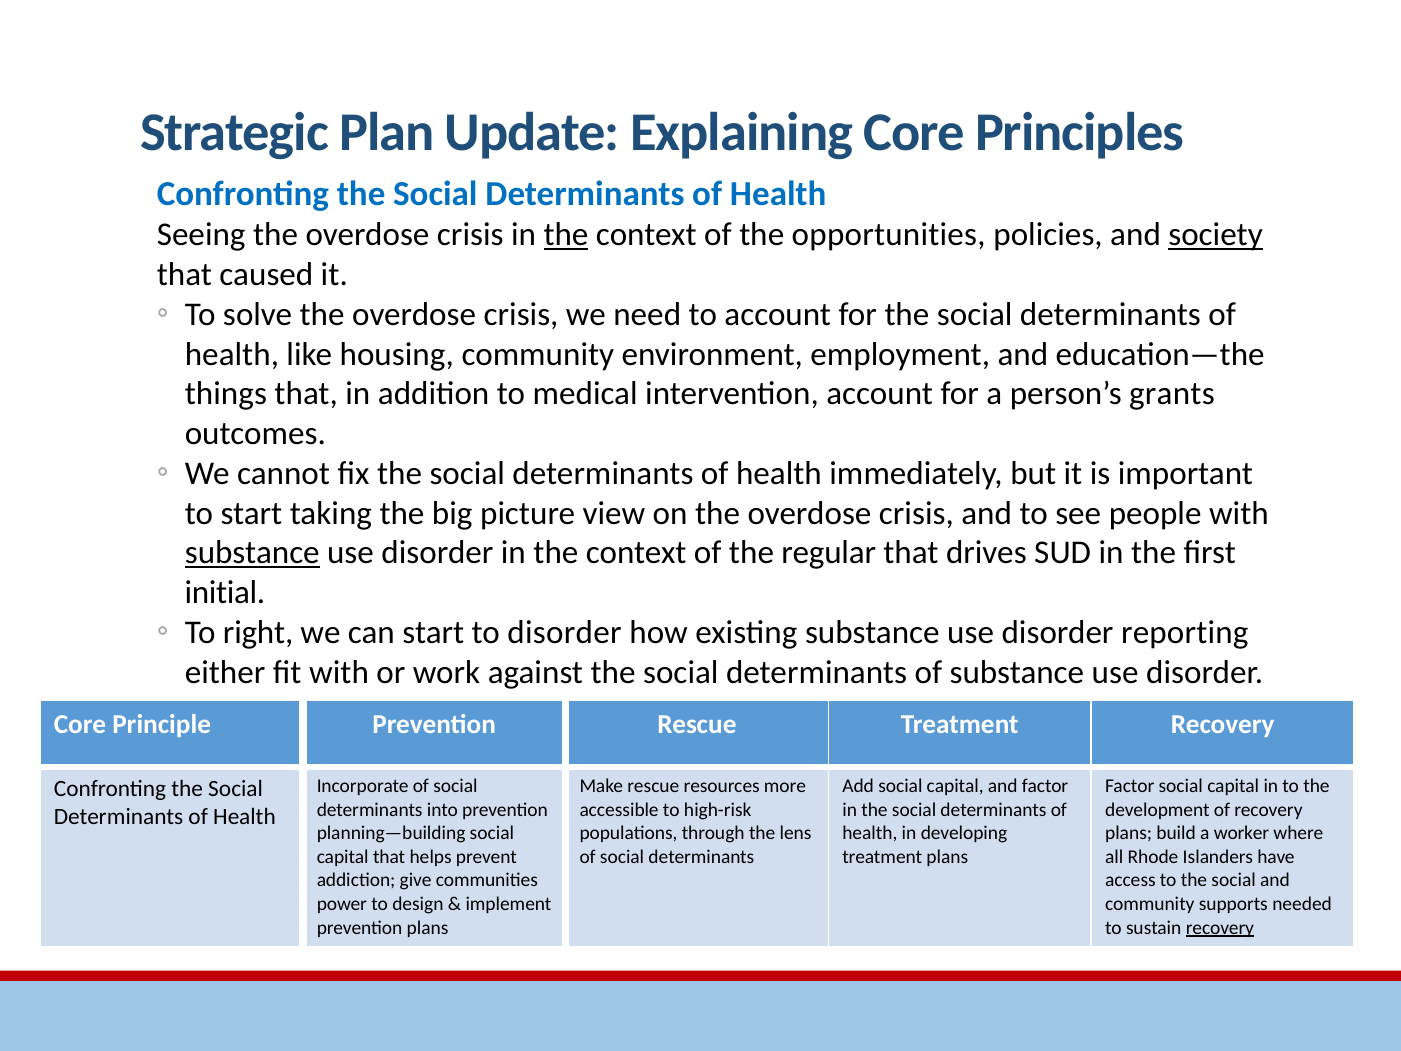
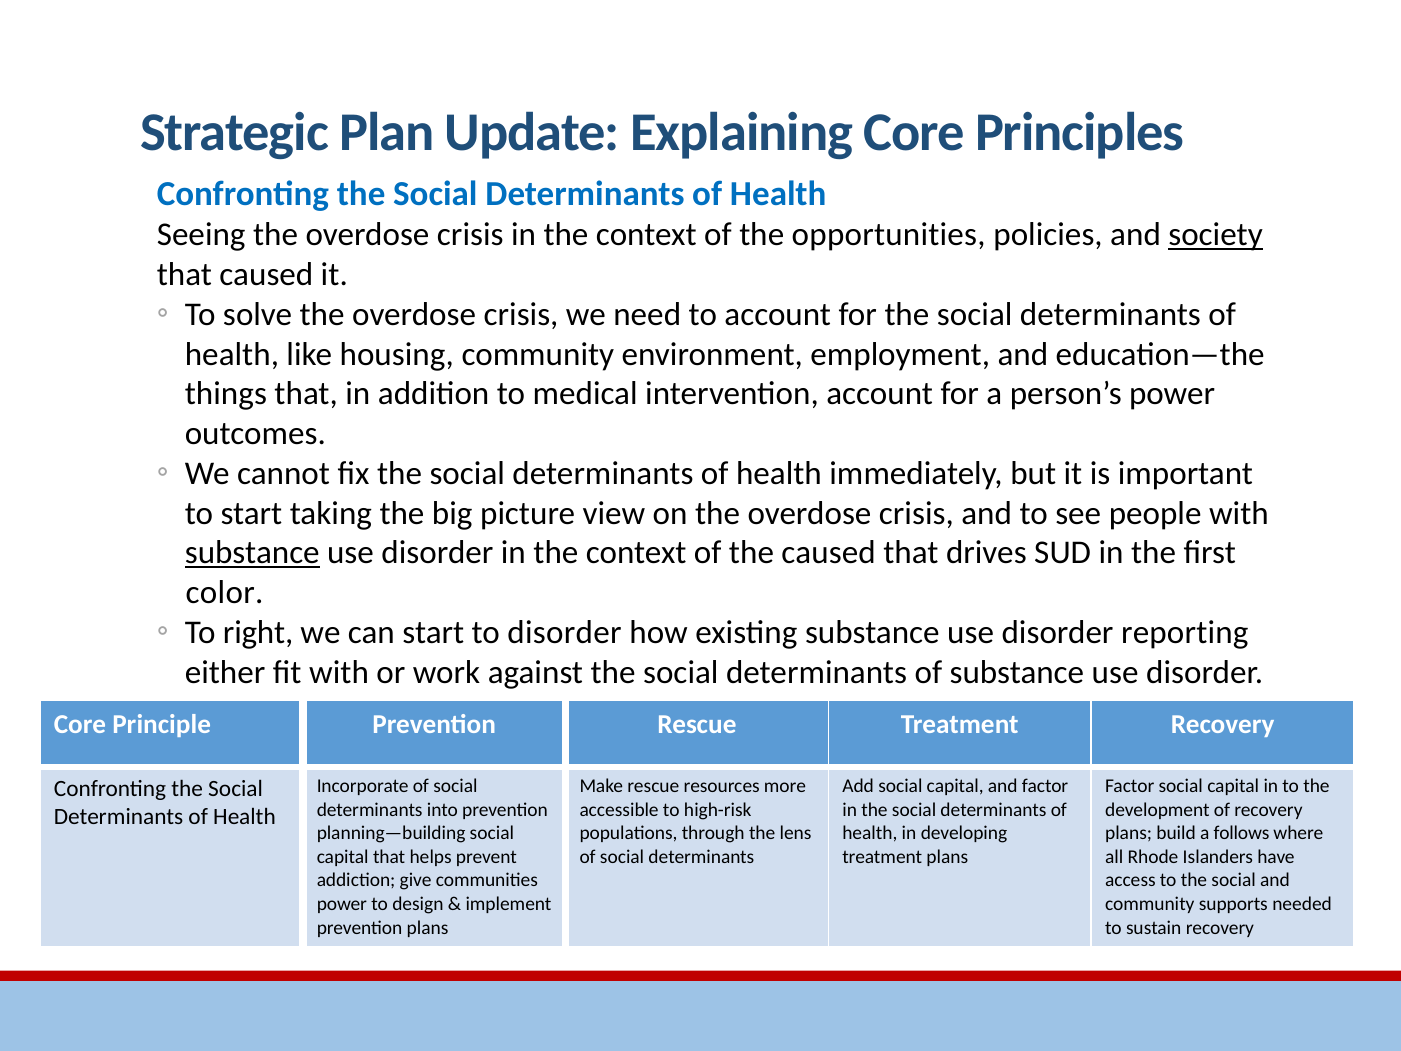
the at (566, 235) underline: present -> none
person’s grants: grants -> power
the regular: regular -> caused
initial: initial -> color
worker: worker -> follows
recovery at (1220, 927) underline: present -> none
